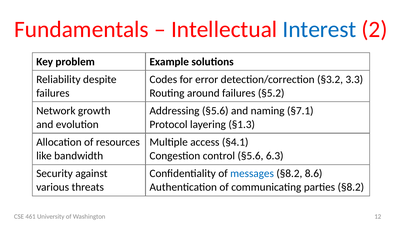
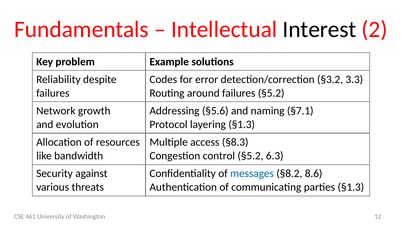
Interest colour: blue -> black
§4.1: §4.1 -> §8.3
control §5.6: §5.6 -> §5.2
parties §8.2: §8.2 -> §1.3
